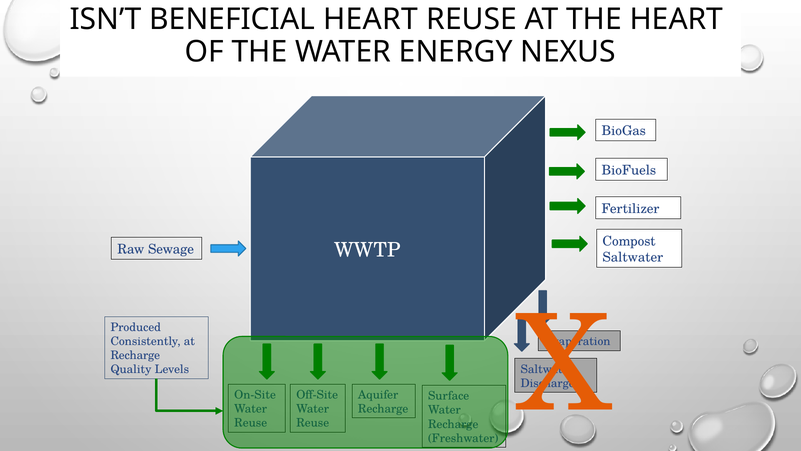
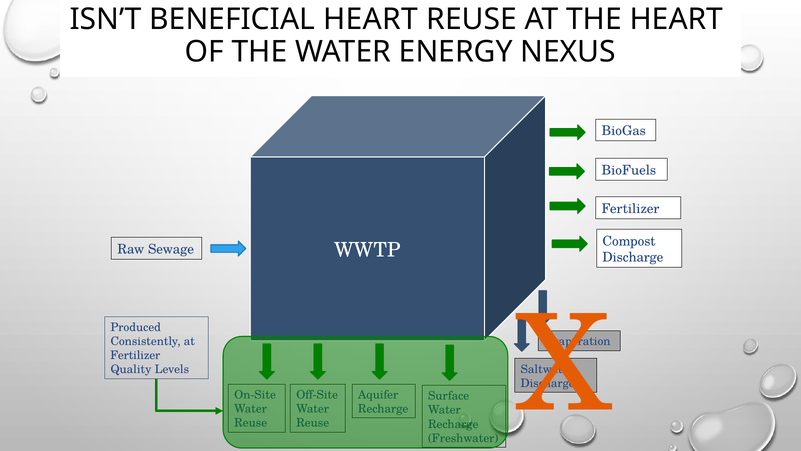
Saltwater at (633, 257): Saltwater -> Discharge
Recharge at (135, 355): Recharge -> Fertilizer
